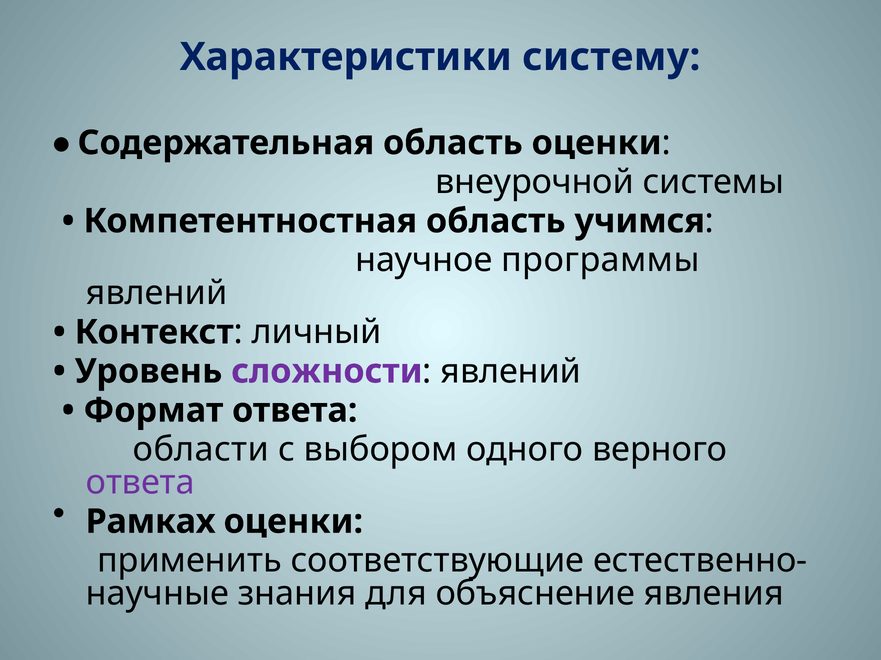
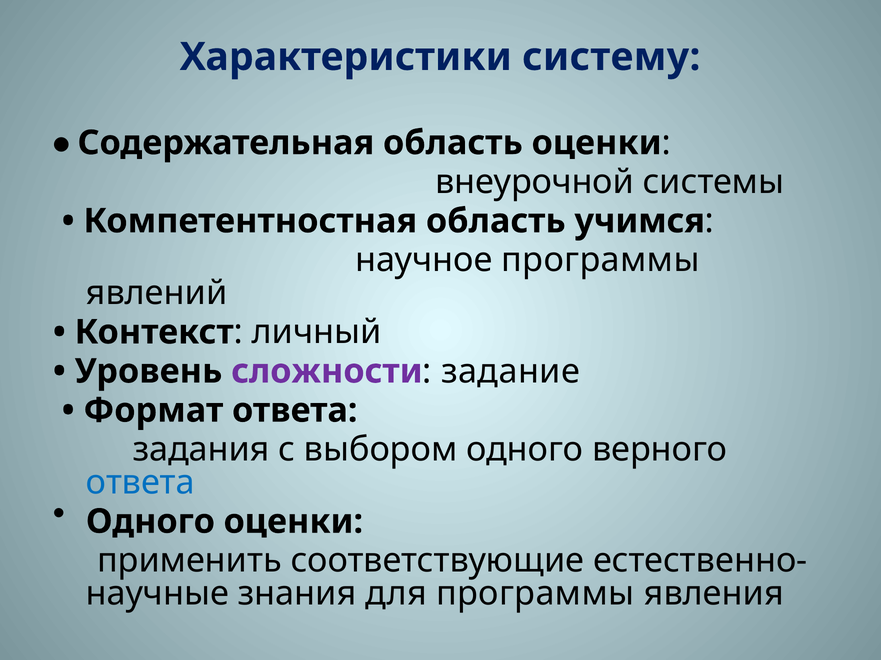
явлений at (511, 372): явлений -> задание
области: области -> задания
ответа at (140, 483) colour: purple -> blue
Рамках at (151, 522): Рамках -> Одного
для объяснение: объяснение -> программы
